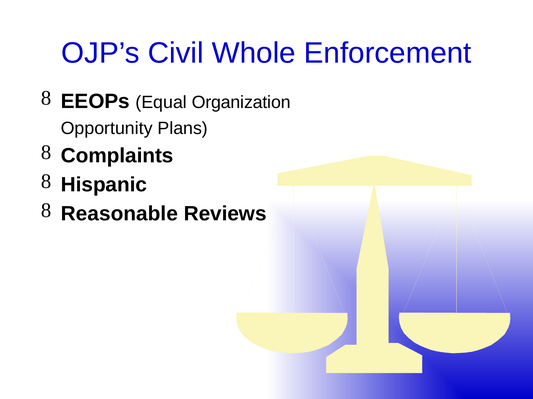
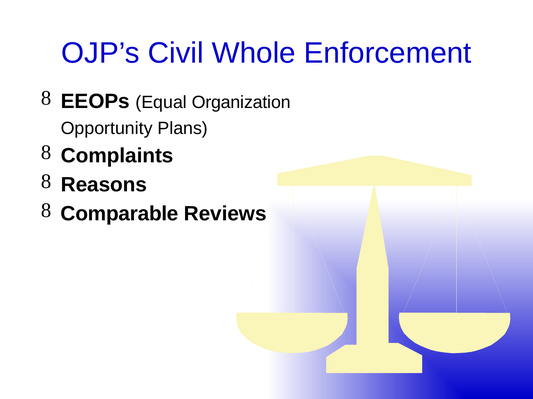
Hispanic: Hispanic -> Reasons
Reasonable: Reasonable -> Comparable
